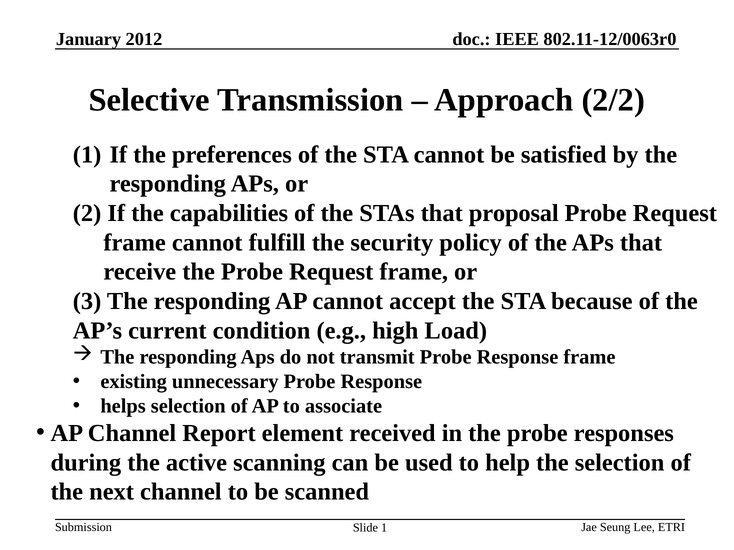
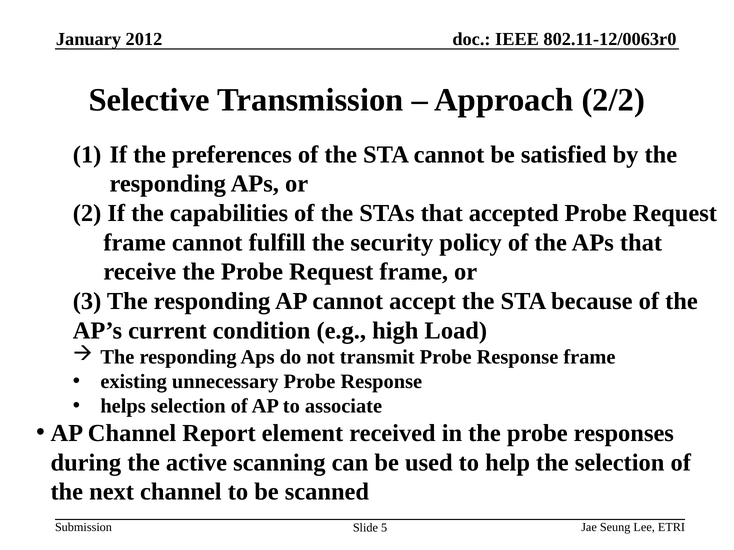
proposal: proposal -> accepted
Slide 1: 1 -> 5
